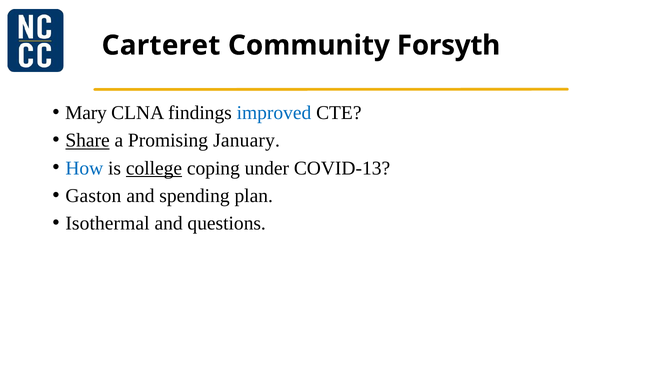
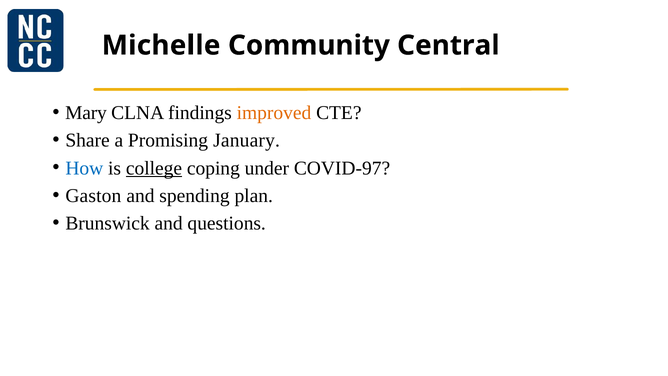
Carteret: Carteret -> Michelle
Forsyth: Forsyth -> Central
improved colour: blue -> orange
Share underline: present -> none
COVID-13: COVID-13 -> COVID-97
Isothermal: Isothermal -> Brunswick
